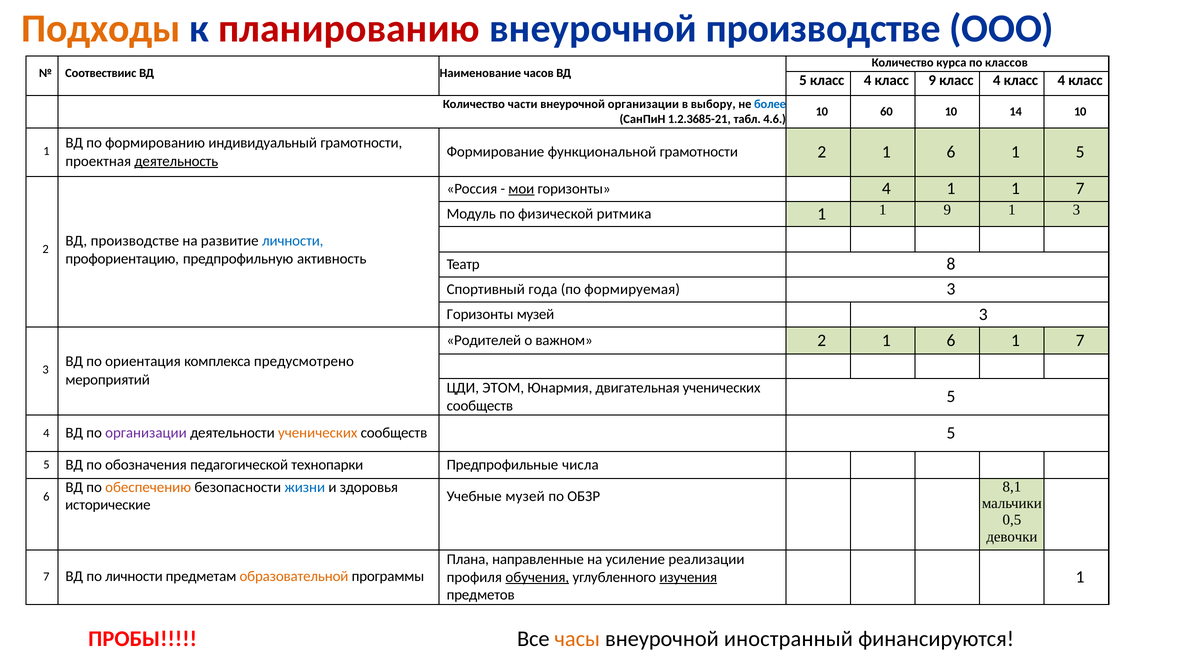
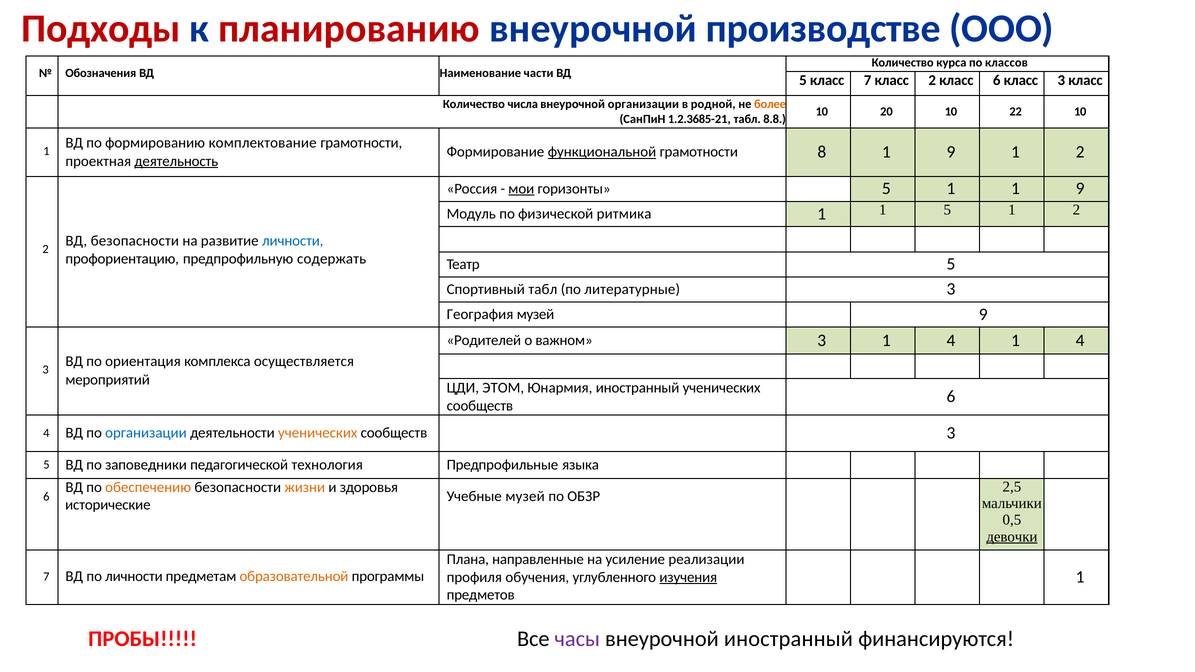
Подходы colour: orange -> red
Соотвествиис: Соотвествиис -> Обозначения
часов: часов -> части
5 класс 4: 4 -> 7
класс 9: 9 -> 2
4 at (997, 80): 4 -> 6
4 at (1061, 80): 4 -> 3
части: части -> числа
выбору: выбору -> родной
более colour: blue -> orange
60: 60 -> 20
14: 14 -> 22
4.6: 4.6 -> 8.8
индивидуальный: индивидуальный -> комплектование
функциональной underline: none -> present
грамотности 2: 2 -> 8
6 at (951, 152): 6 -> 9
5 at (1080, 152): 5 -> 2
горизонты 4: 4 -> 5
1 1 7: 7 -> 9
1 9: 9 -> 5
3 at (1076, 210): 3 -> 2
ВД производстве: производстве -> безопасности
активность: активность -> содержать
Театр 8: 8 -> 5
Спортивный года: года -> табл
формируемая: формируемая -> литературные
Горизонты at (480, 314): Горизонты -> География
музей 3: 3 -> 9
важном 2: 2 -> 3
6 at (951, 340): 6 -> 4
7 at (1080, 340): 7 -> 4
предусмотрено: предусмотрено -> осуществляется
Юнармия двигательная: двигательная -> иностранный
5 at (951, 397): 5 -> 6
организации at (146, 433) colour: purple -> blue
5 at (951, 433): 5 -> 3
обозначения: обозначения -> заповедники
технопарки: технопарки -> технология
числа: числа -> языка
8,1: 8,1 -> 2,5
жизни colour: blue -> orange
девочки underline: none -> present
обучения underline: present -> none
часы colour: orange -> purple
